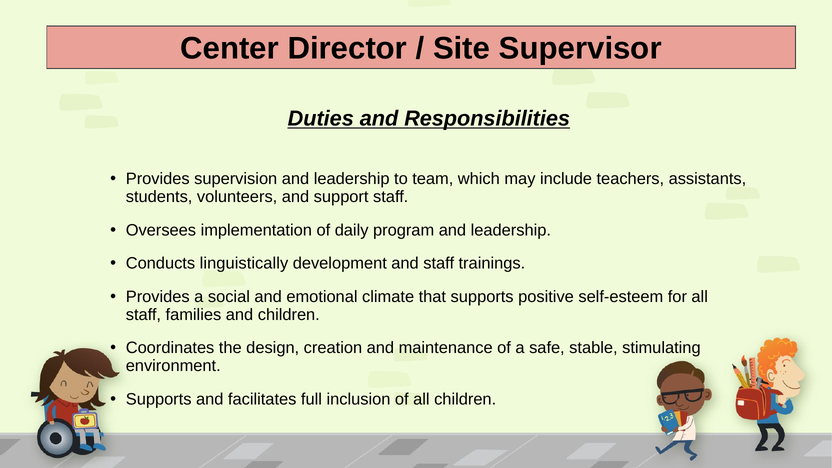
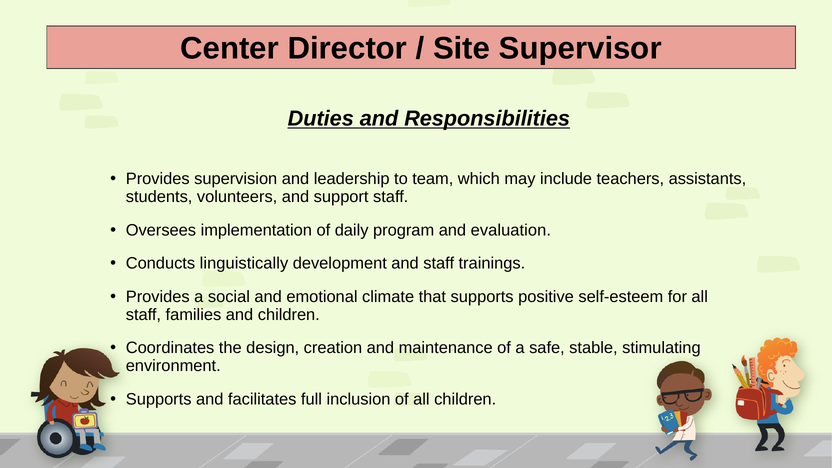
program and leadership: leadership -> evaluation
